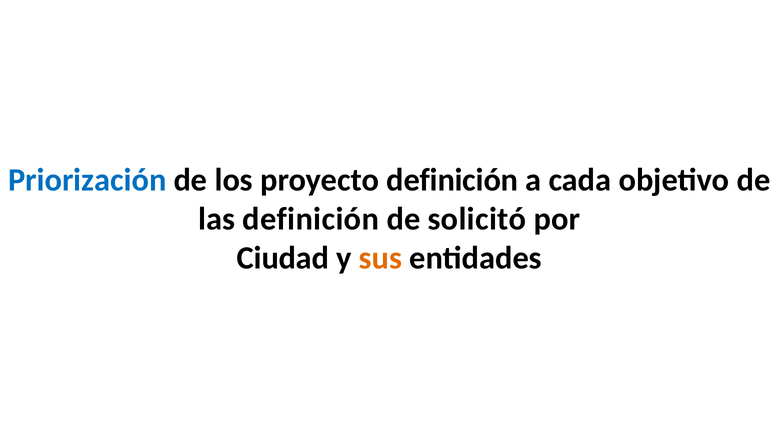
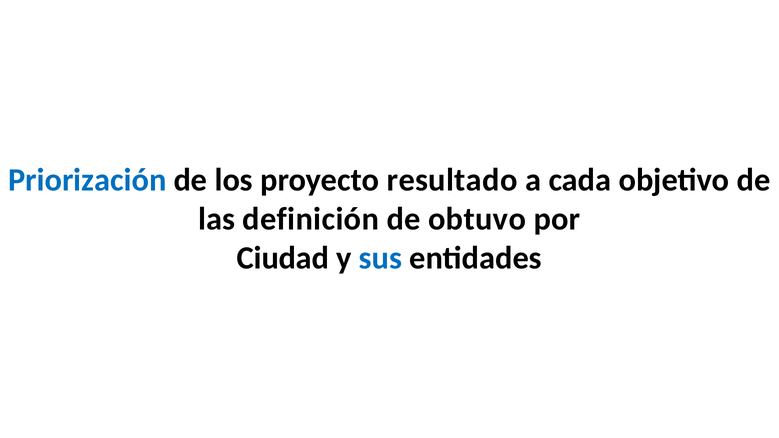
proyecto definición: definición -> resultado
solicitó: solicitó -> obtuvo
sus colour: orange -> blue
